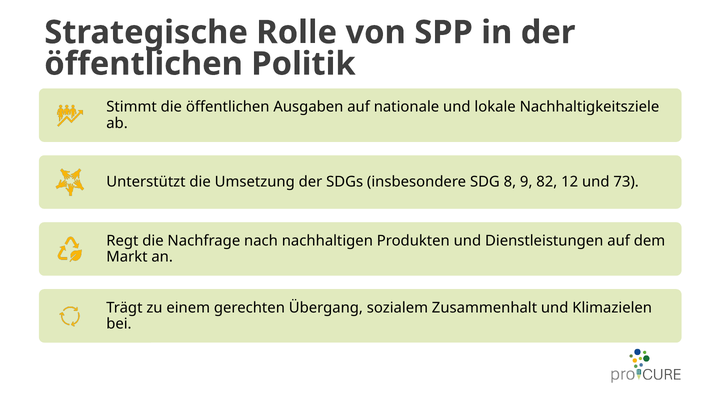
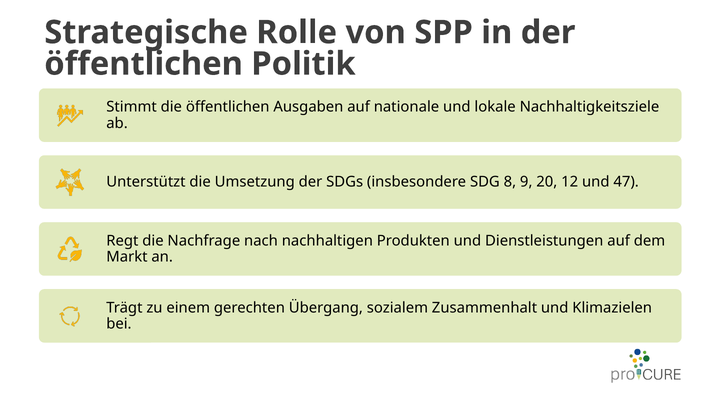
82: 82 -> 20
73: 73 -> 47
